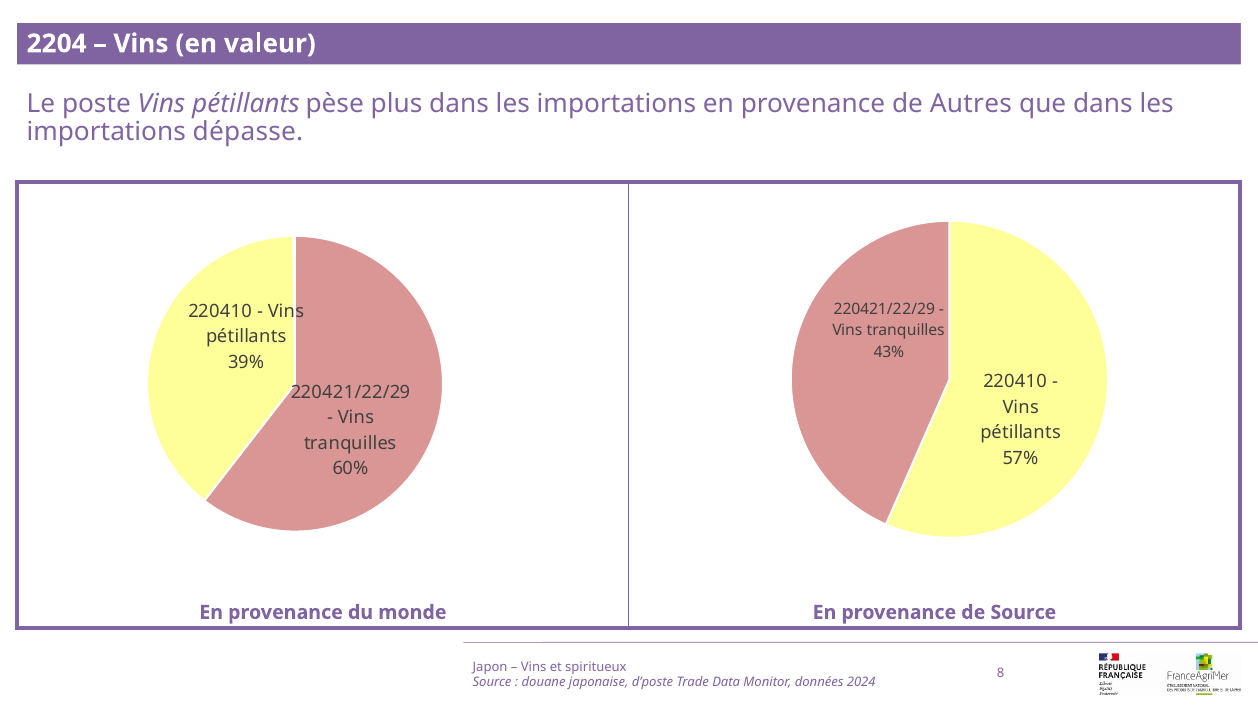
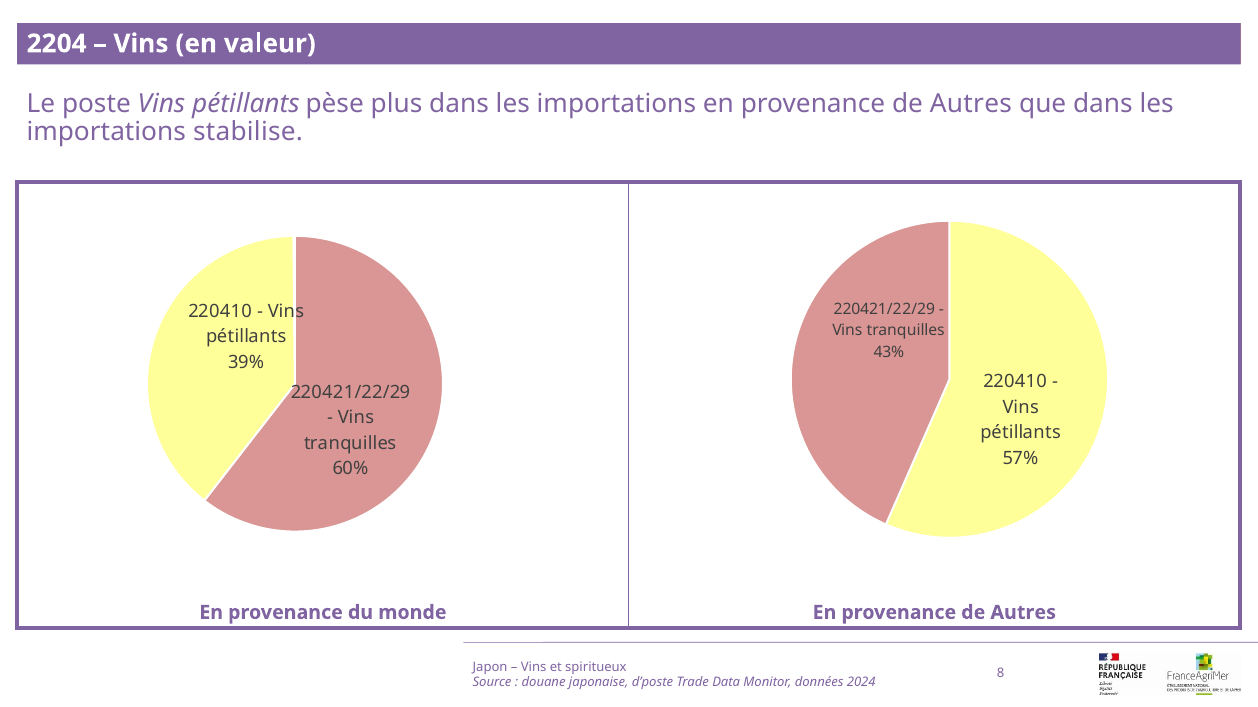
dépasse: dépasse -> stabilise
Source at (1023, 613): Source -> Autres
